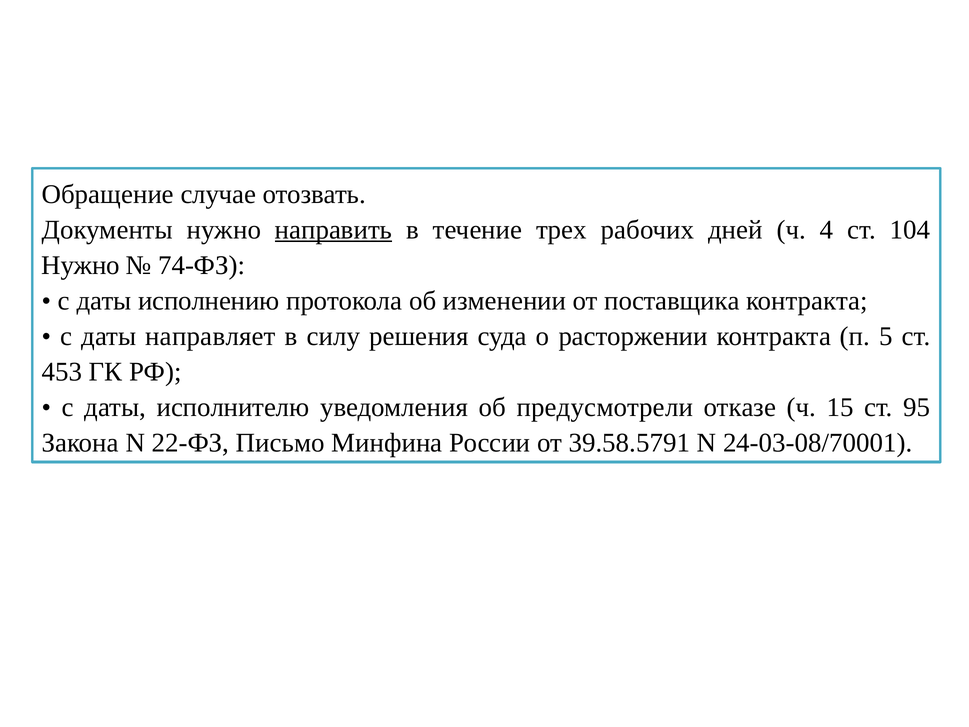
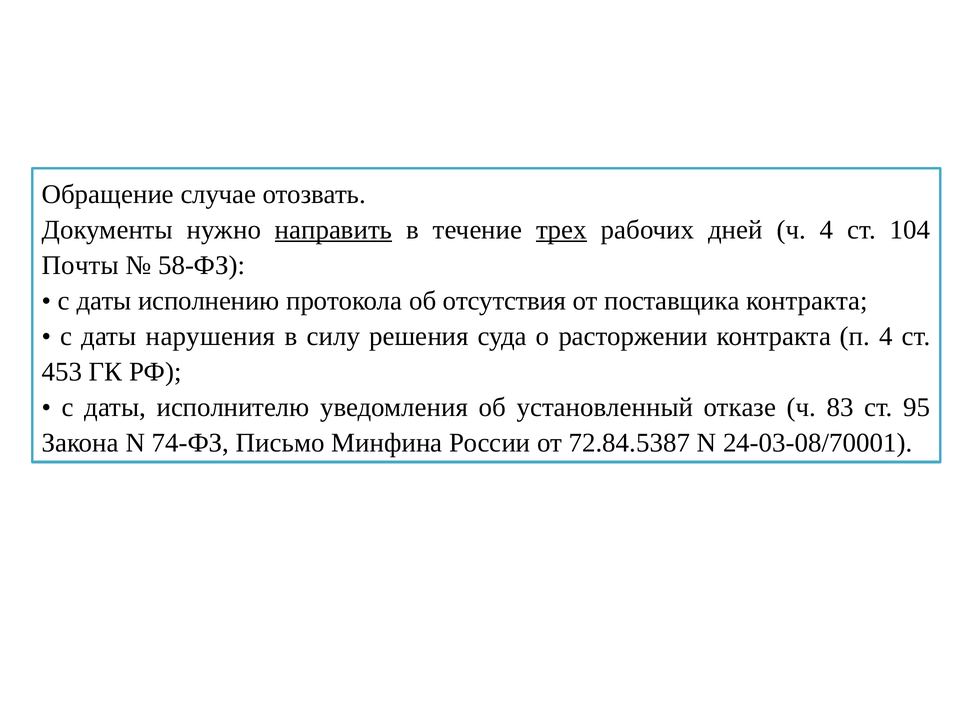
трех underline: none -> present
Нужно at (80, 265): Нужно -> Почты
74-ФЗ: 74-ФЗ -> 58-ФЗ
изменении: изменении -> отсутствия
направляет: направляет -> нарушения
п 5: 5 -> 4
предусмотрели: предусмотрели -> установленный
15: 15 -> 83
22-ФЗ: 22-ФЗ -> 74-ФЗ
39.58.5791: 39.58.5791 -> 72.84.5387
